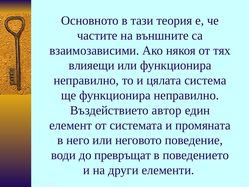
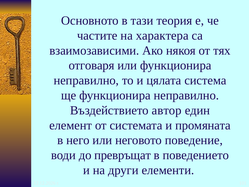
външните: външните -> характера
влияещи: влияещи -> отговаря
